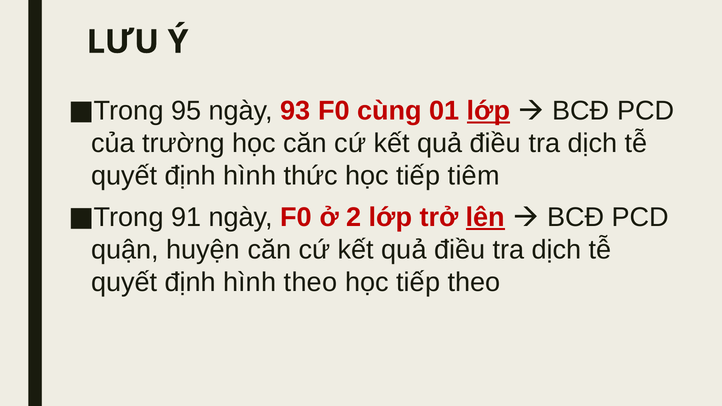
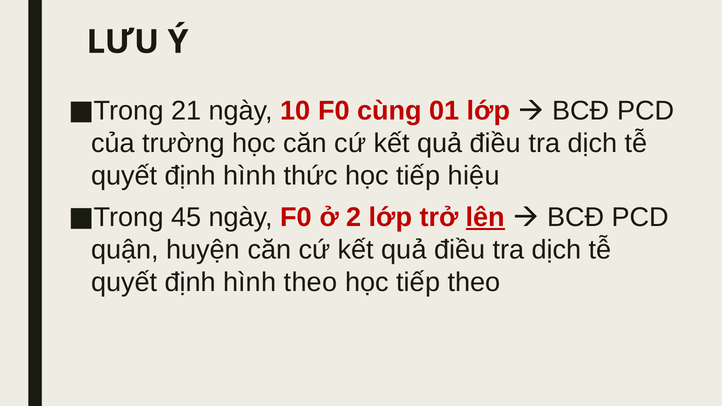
95: 95 -> 21
93: 93 -> 10
lớp at (488, 111) underline: present -> none
tiêm: tiêm -> hiệu
91: 91 -> 45
